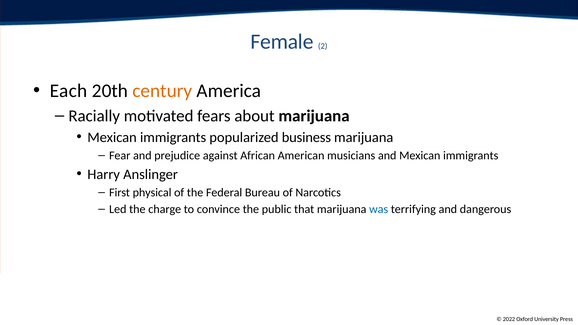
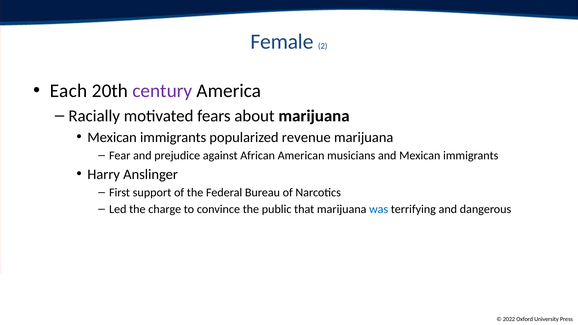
century colour: orange -> purple
business: business -> revenue
physical: physical -> support
